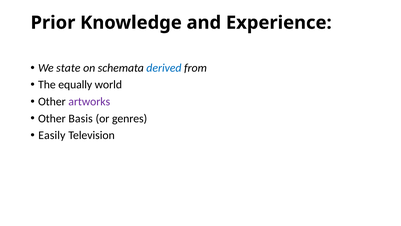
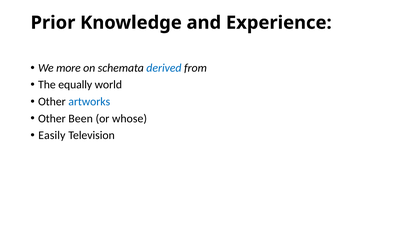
state: state -> more
artworks colour: purple -> blue
Basis: Basis -> Been
genres: genres -> whose
